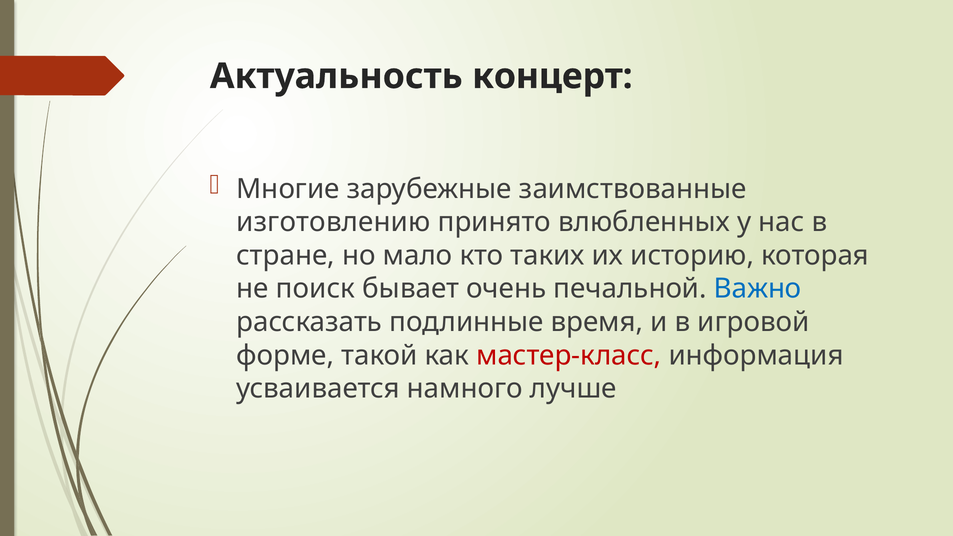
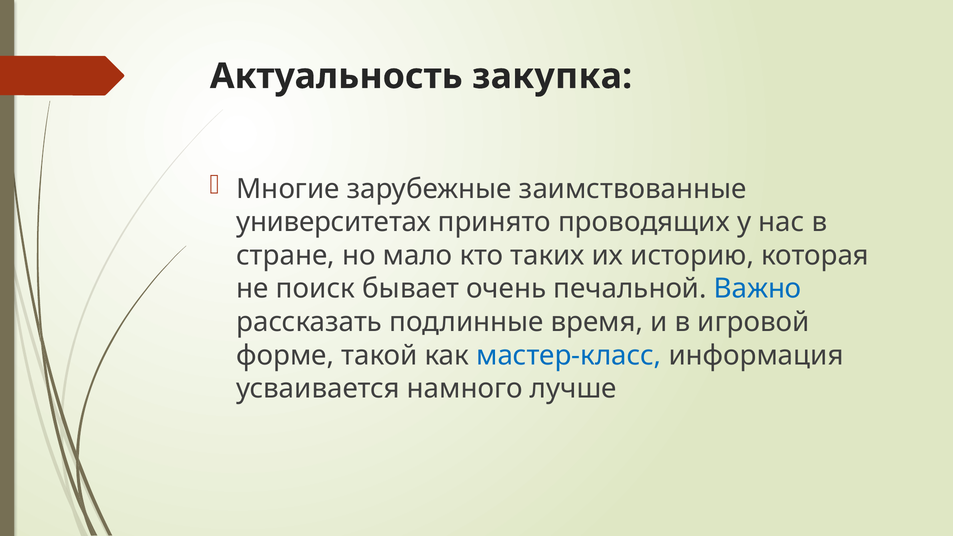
концерт: концерт -> закупка
изготовлению: изготовлению -> университетах
влюбленных: влюбленных -> проводящих
мастер-класс colour: red -> blue
